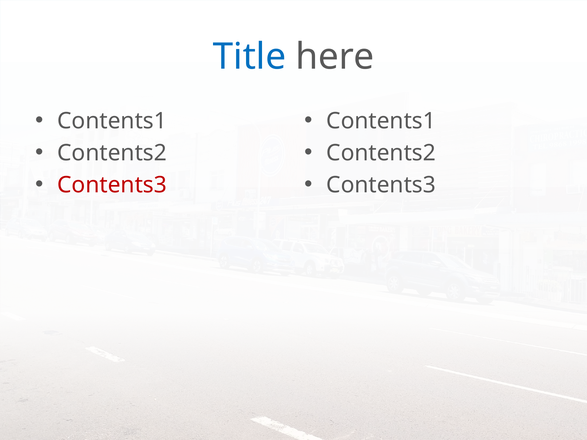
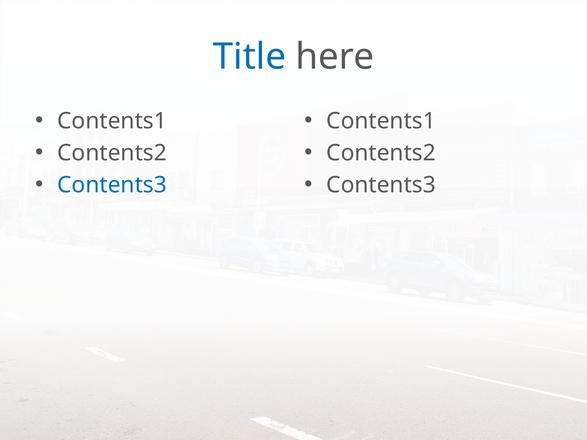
Contents3 at (112, 185) colour: red -> blue
